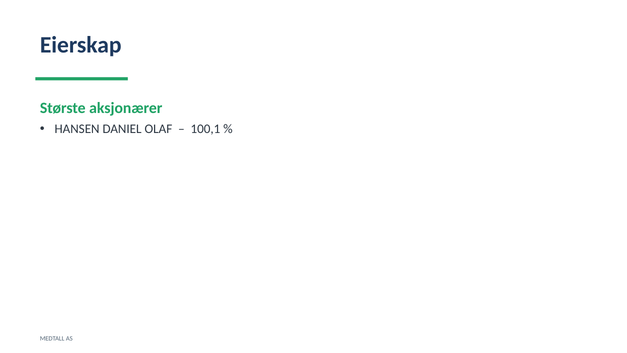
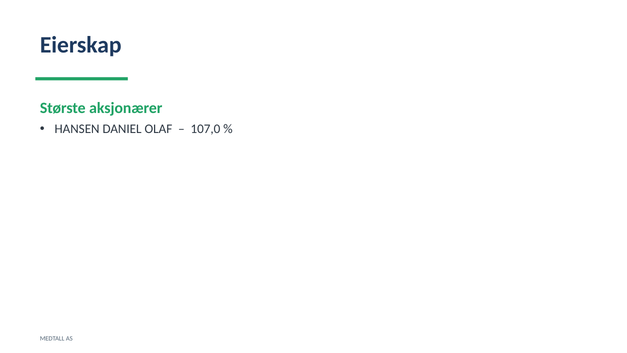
100,1: 100,1 -> 107,0
